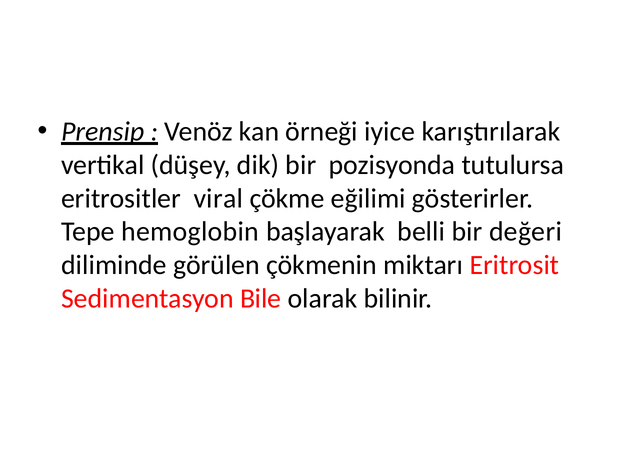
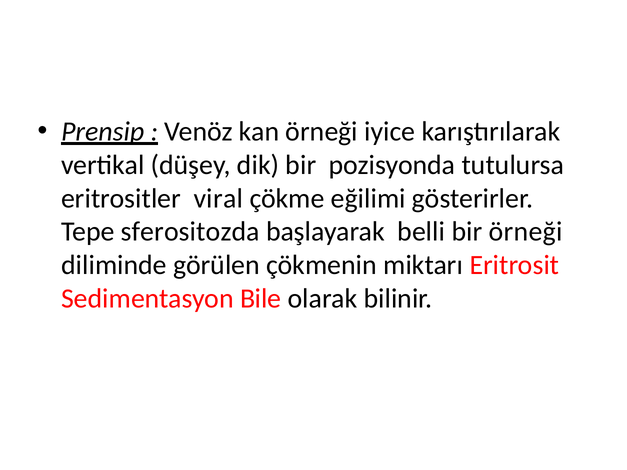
hemoglobin: hemoglobin -> sferositozda
bir değeri: değeri -> örneği
